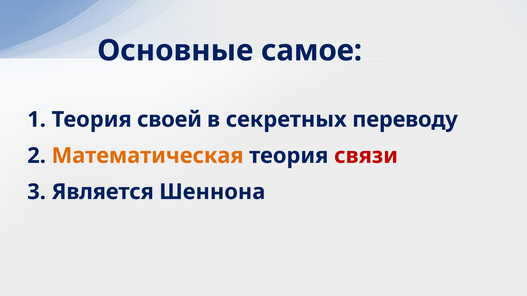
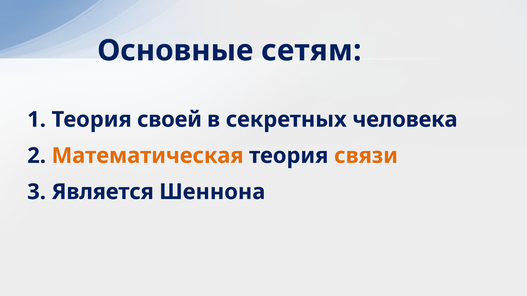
самое: самое -> сетям
переводу: переводу -> человека
связи colour: red -> orange
